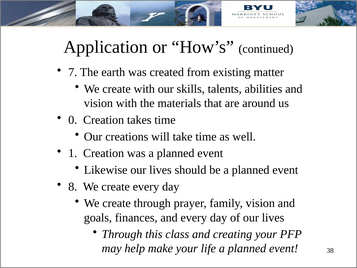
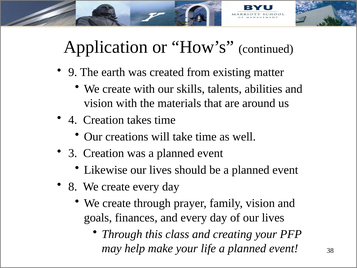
7: 7 -> 9
0: 0 -> 4
1: 1 -> 3
